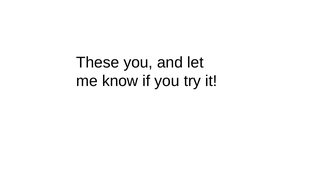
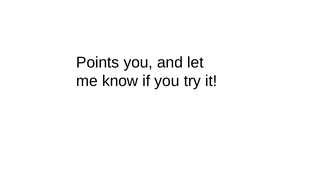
These: These -> Points
